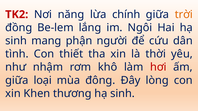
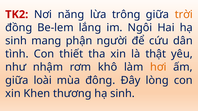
chính: chính -> trông
thời: thời -> thật
hơi colour: red -> orange
loại: loại -> loài
